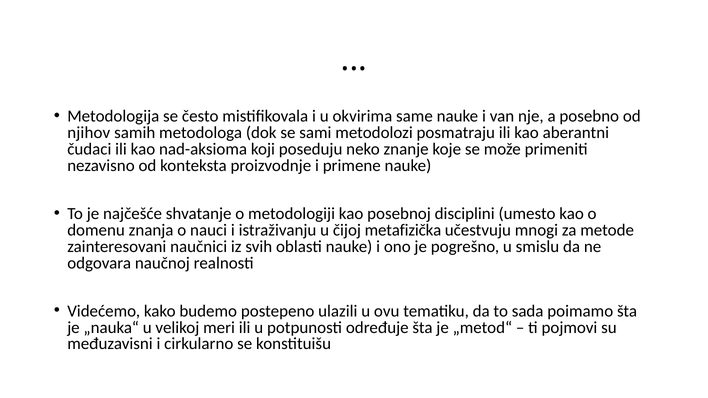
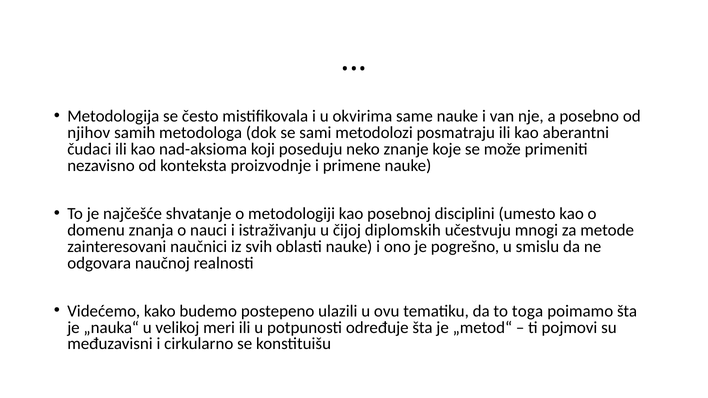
metafizička: metafizička -> diplomskih
sada: sada -> toga
